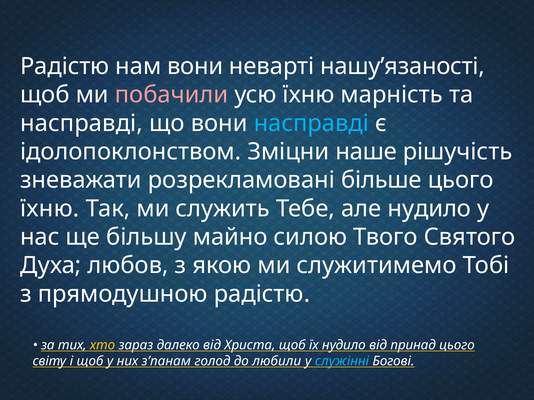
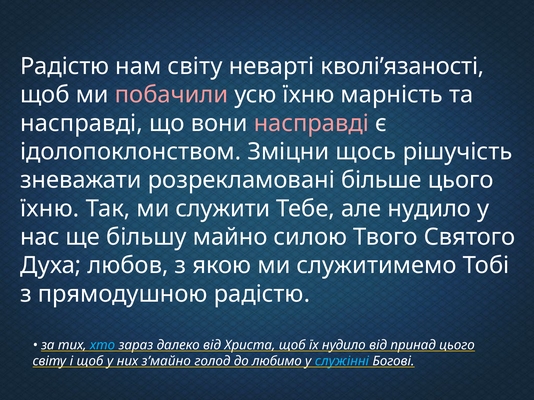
нам вони: вони -> світу
нашу’язаності: нашу’язаності -> кволі’язаності
насправді at (311, 123) colour: light blue -> pink
наше: наше -> щось
служить: служить -> служити
хто colour: yellow -> light blue
з’панам: з’панам -> з’майно
любили: любили -> любимо
